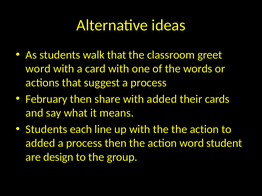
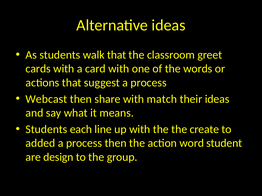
word at (38, 69): word -> cards
February: February -> Webcast
with added: added -> match
their cards: cards -> ideas
the the action: action -> create
